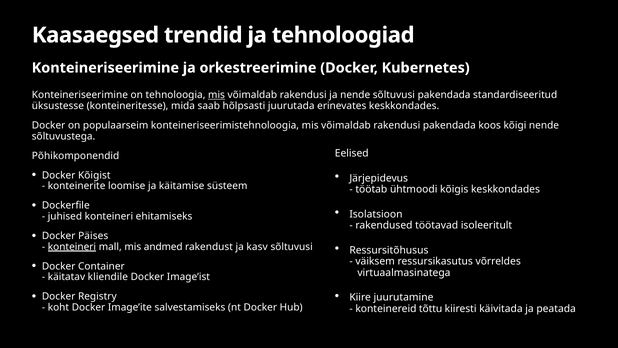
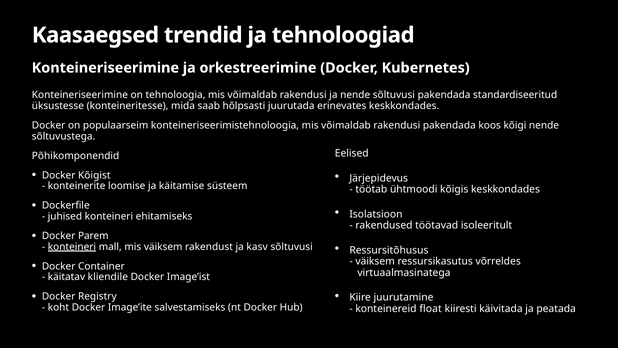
mis at (217, 95) underline: present -> none
Päises: Päises -> Parem
mis andmed: andmed -> väiksem
tõttu: tõttu -> float
